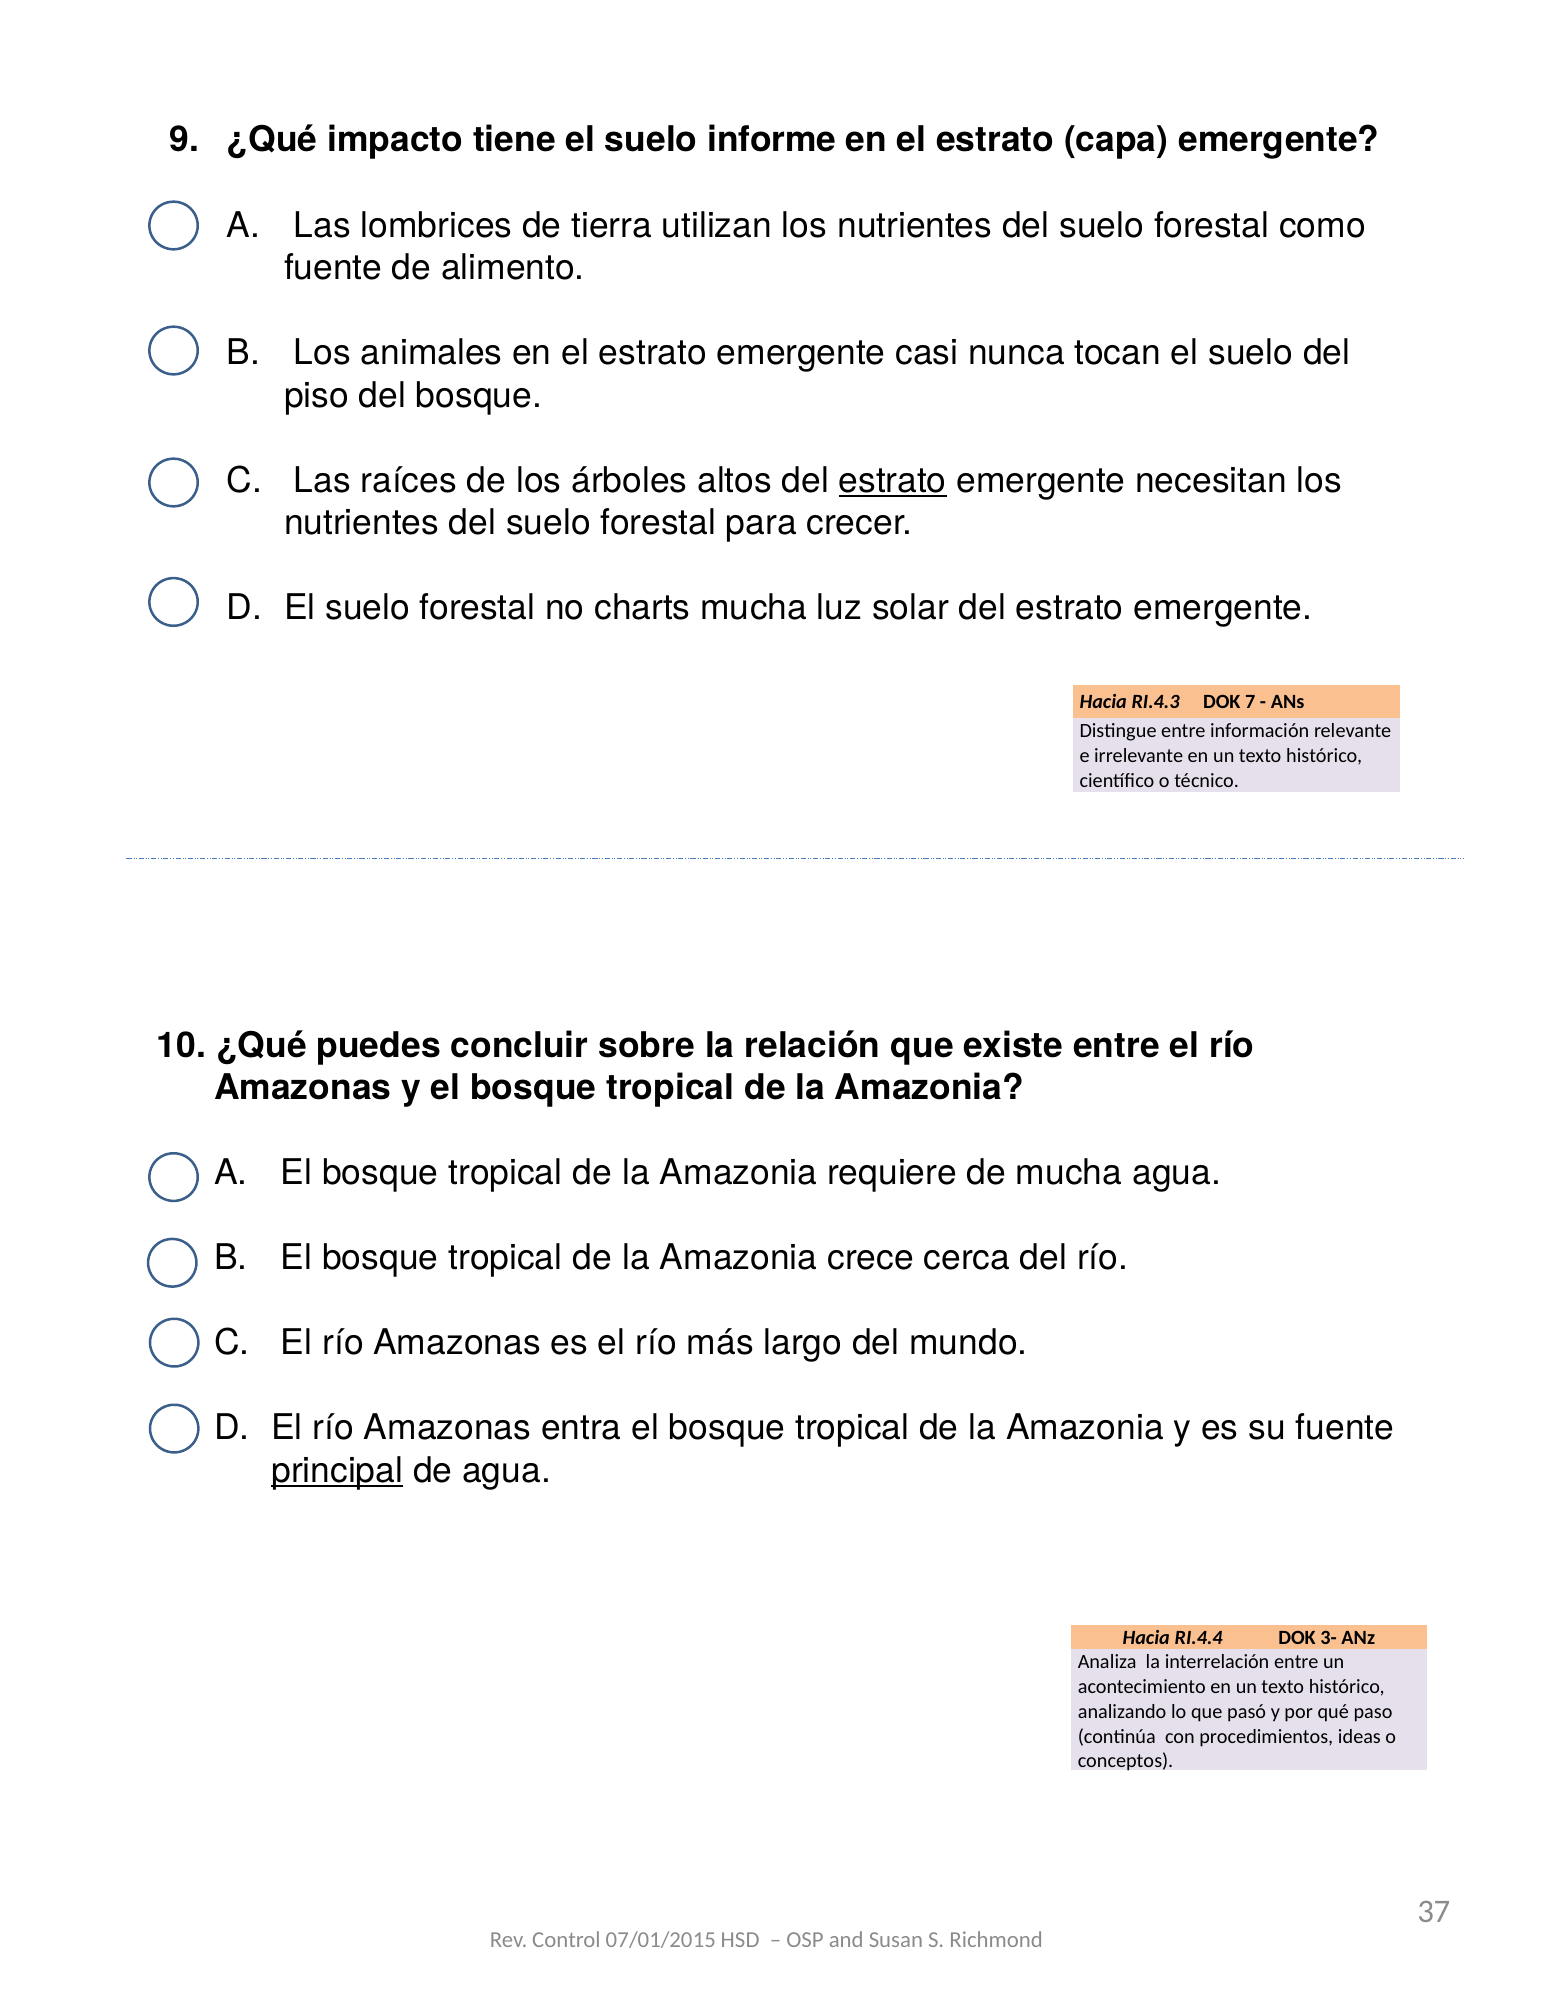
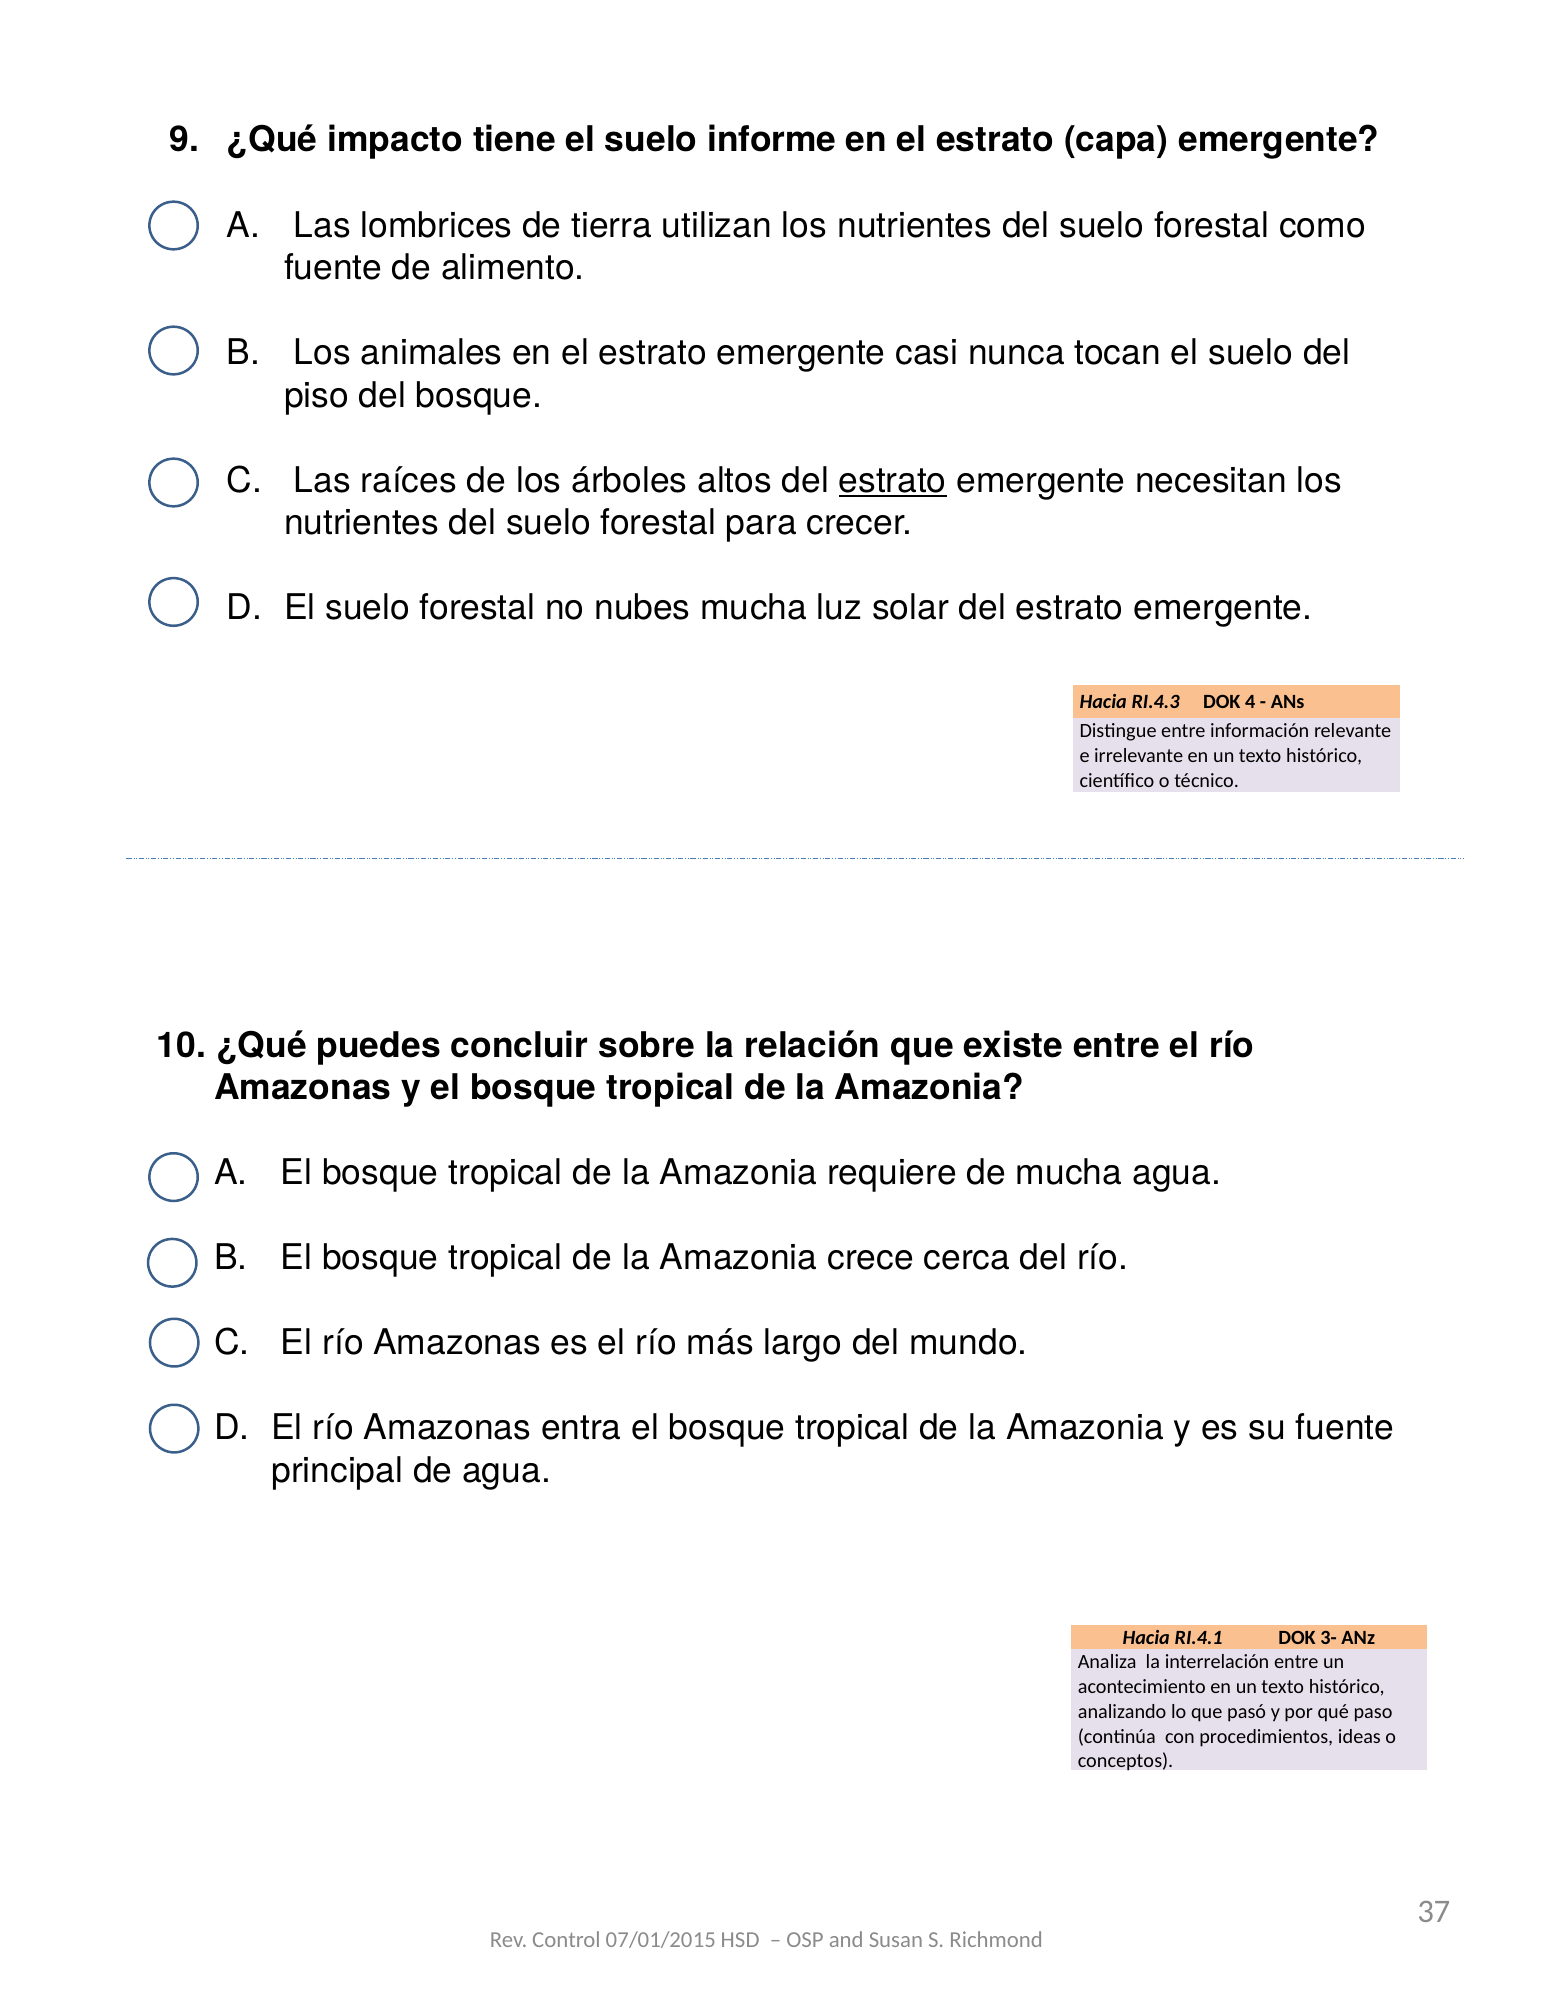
charts: charts -> nubes
7: 7 -> 4
principal underline: present -> none
RI.4.4: RI.4.4 -> RI.4.1
